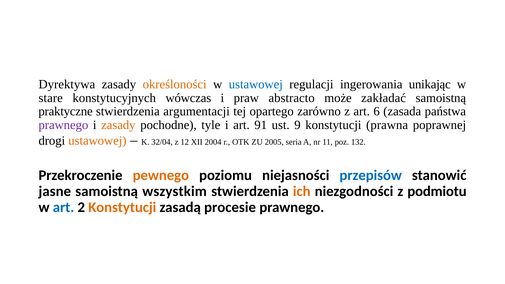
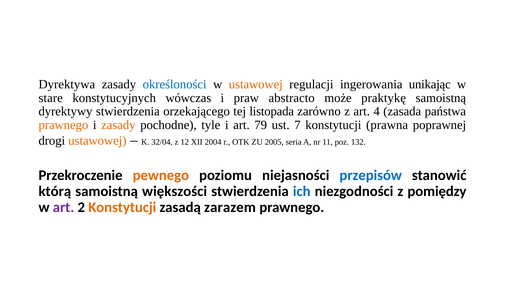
określoności colour: orange -> blue
ustawowej at (256, 84) colour: blue -> orange
zakładać: zakładać -> praktykę
praktyczne: praktyczne -> dyrektywy
argumentacji: argumentacji -> orzekającego
opartego: opartego -> listopada
6: 6 -> 4
prawnego at (63, 125) colour: purple -> orange
91: 91 -> 79
9: 9 -> 7
jasne: jasne -> którą
wszystkim: wszystkim -> większości
ich colour: orange -> blue
podmiotu: podmiotu -> pomiędzy
art at (64, 207) colour: blue -> purple
procesie: procesie -> zarazem
